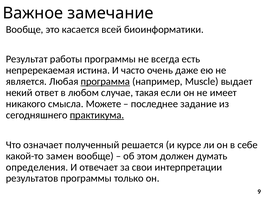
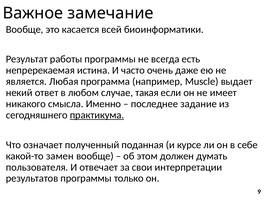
программа underline: present -> none
Можете: Можете -> Именно
решается: решается -> поданная
определения: определения -> пользователя
